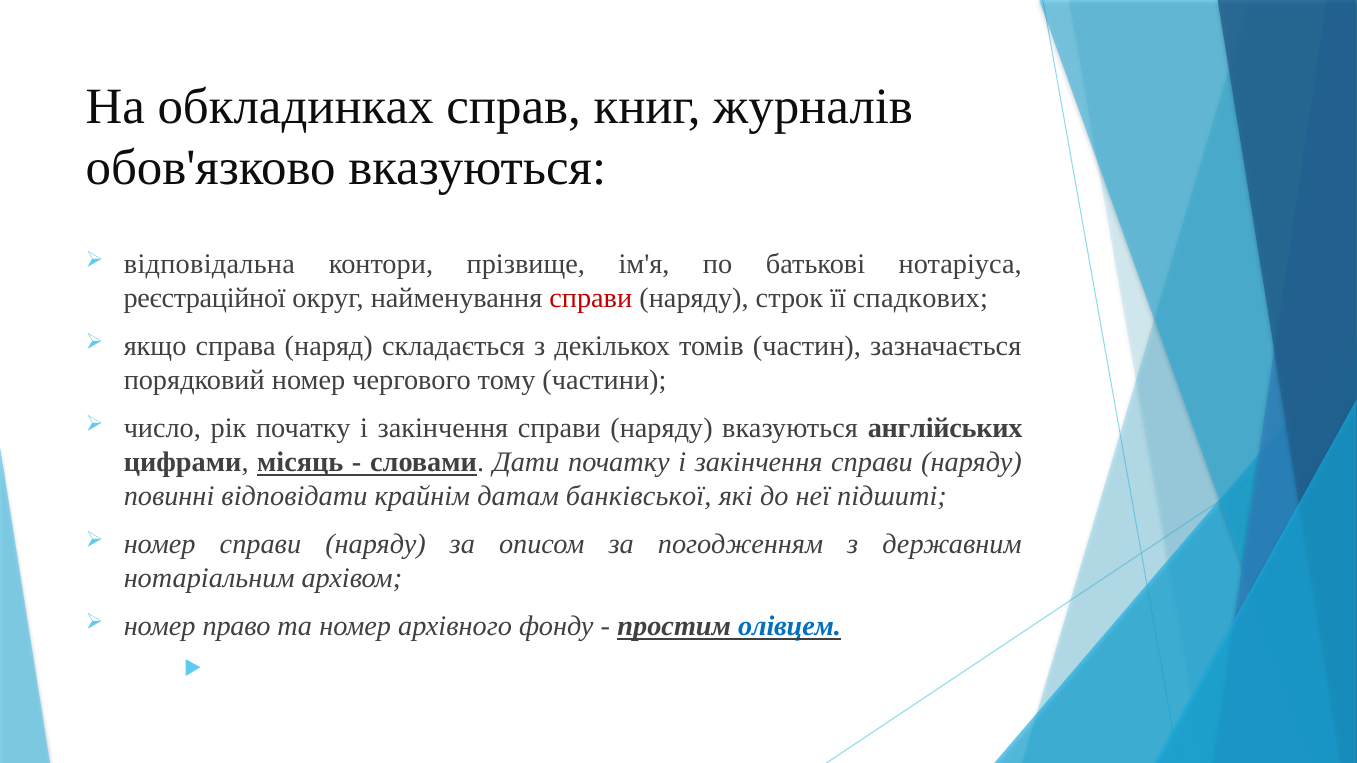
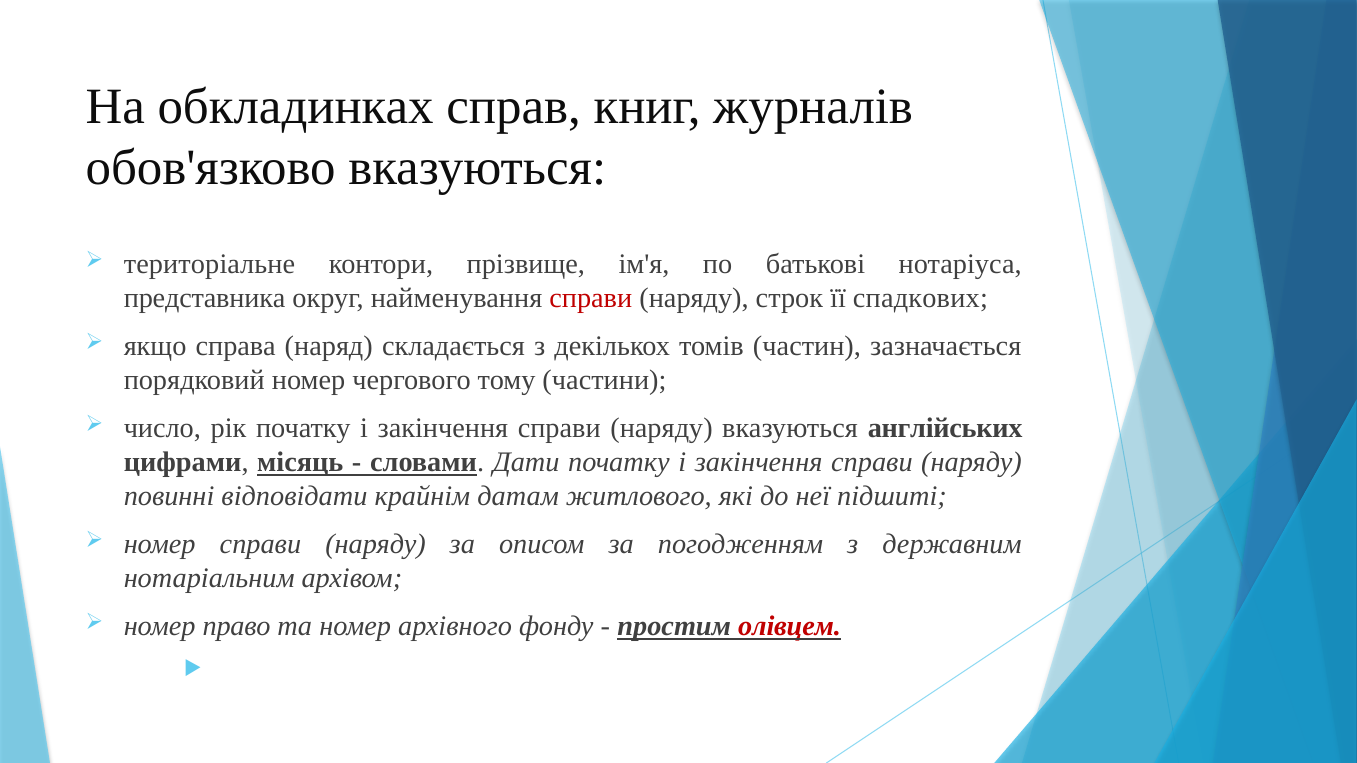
відповідальна: відповідальна -> територіальне
реєстраційної: реєстраційної -> представника
банківської: банківської -> житлового
олівцем colour: blue -> red
